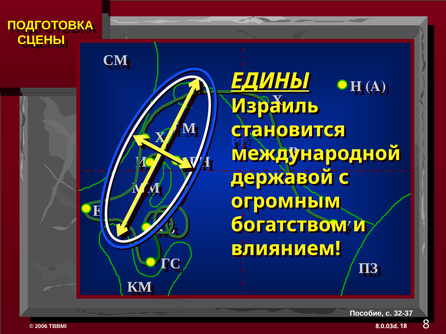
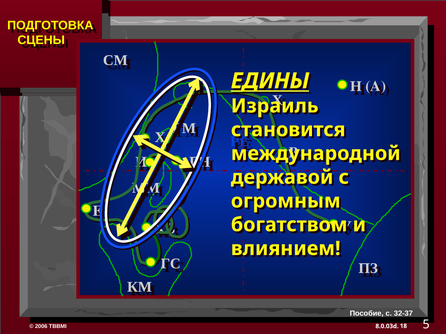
8: 8 -> 5
